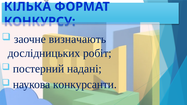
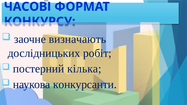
КІЛЬКА: КІЛЬКА -> ЧАСОВІ
надані: надані -> кілька
